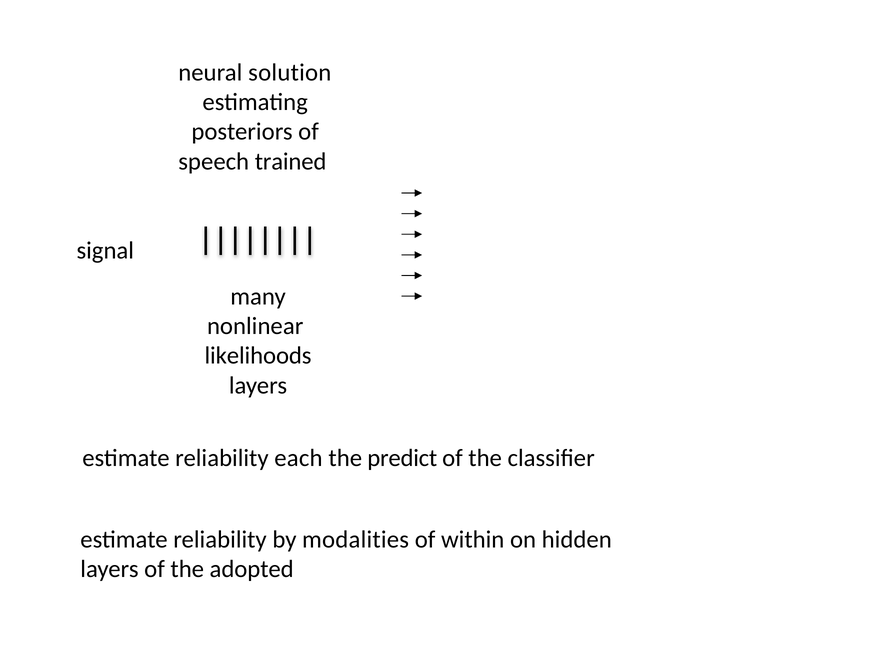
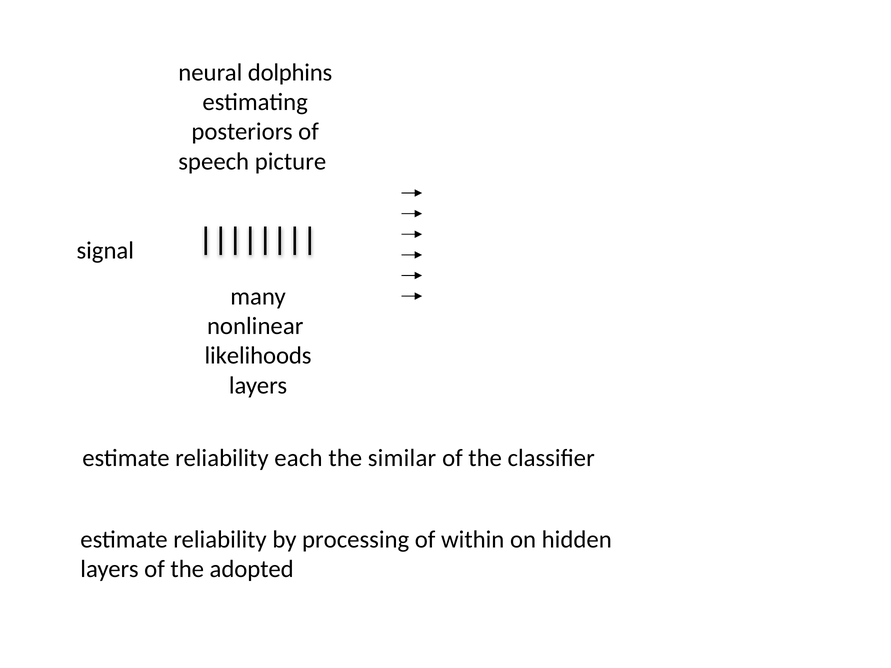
solution: solution -> dolphins
trained: trained -> picture
predict: predict -> similar
modalities: modalities -> processing
